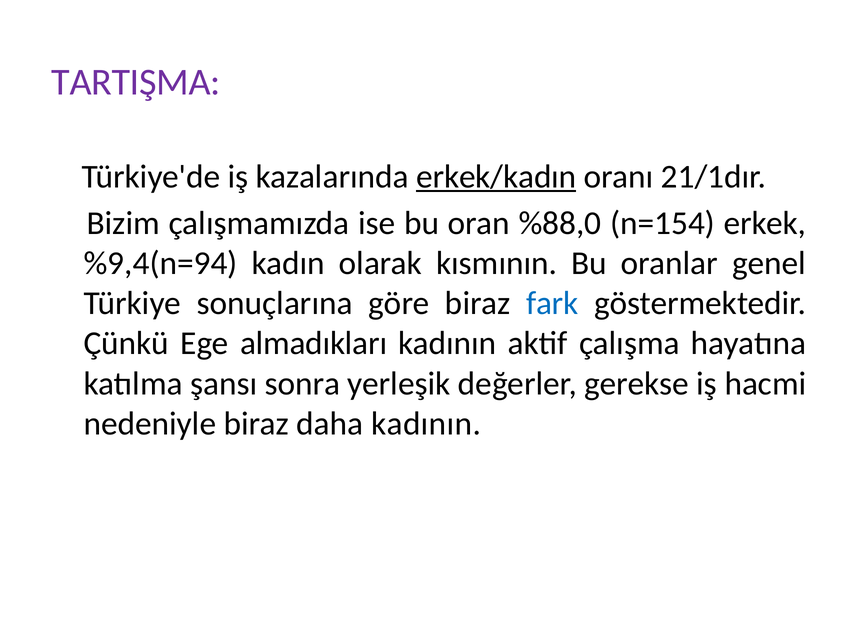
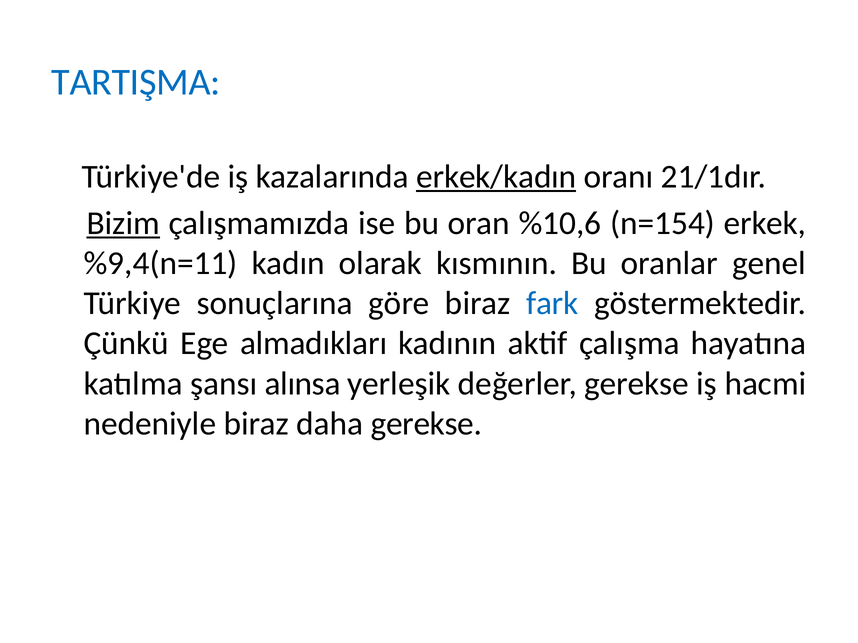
TARTIŞMA colour: purple -> blue
Bizim underline: none -> present
%88,0: %88,0 -> %10,6
%9,4(n=94: %9,4(n=94 -> %9,4(n=11
sonra: sonra -> alınsa
daha kadının: kadının -> gerekse
